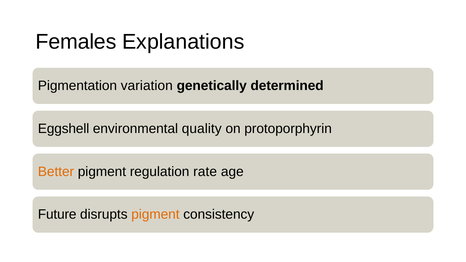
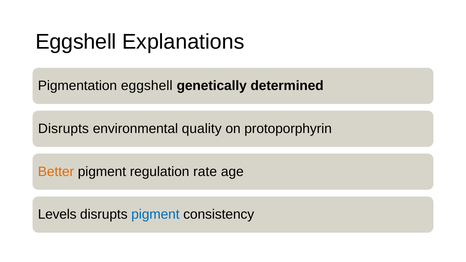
Females at (76, 42): Females -> Eggshell
Pigmentation variation: variation -> eggshell
Eggshell at (64, 129): Eggshell -> Disrupts
Future: Future -> Levels
pigment at (155, 215) colour: orange -> blue
